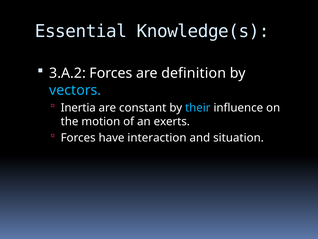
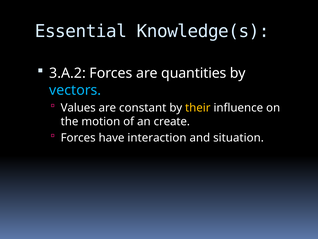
definition: definition -> quantities
Inertia: Inertia -> Values
their colour: light blue -> yellow
exerts: exerts -> create
